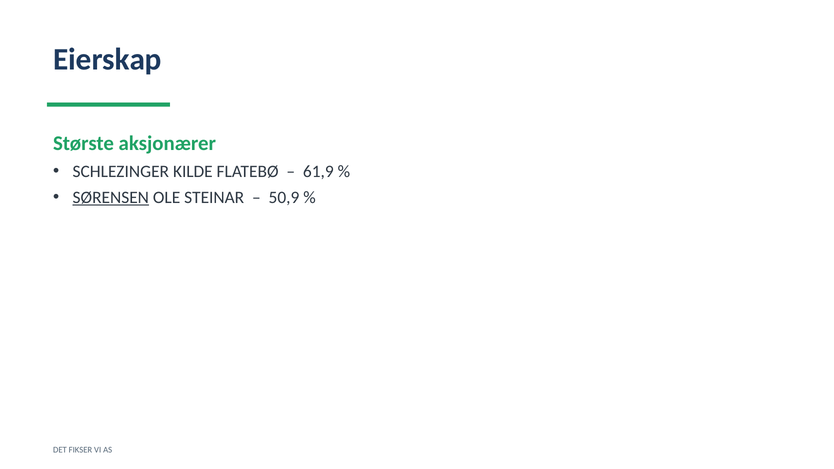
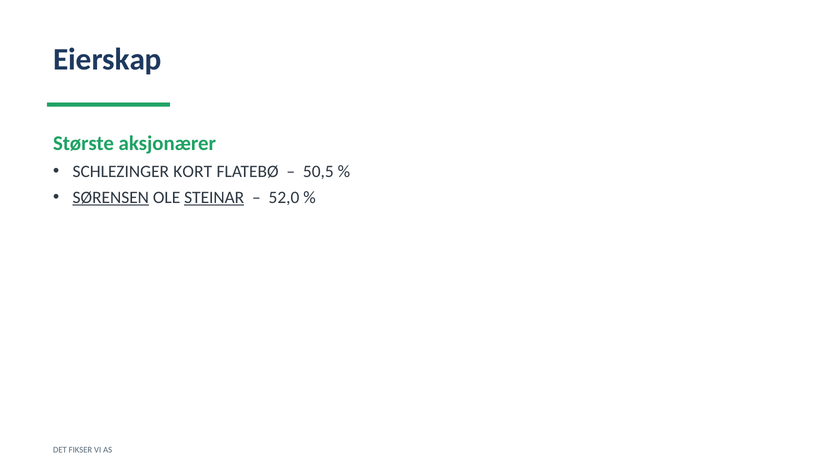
KILDE: KILDE -> KORT
61,9: 61,9 -> 50,5
STEINAR underline: none -> present
50,9: 50,9 -> 52,0
